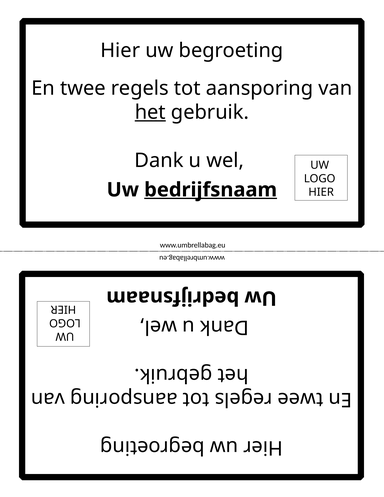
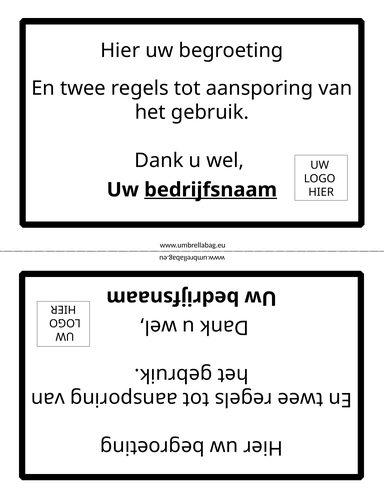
het underline: present -> none
